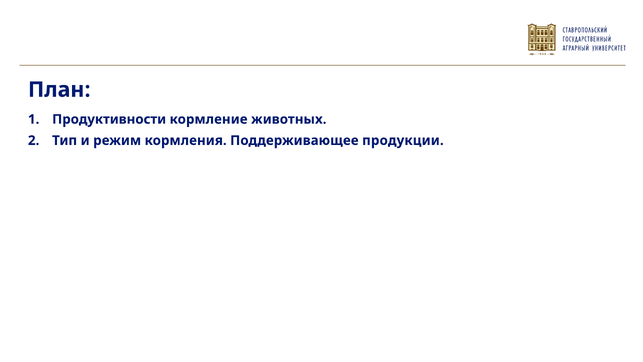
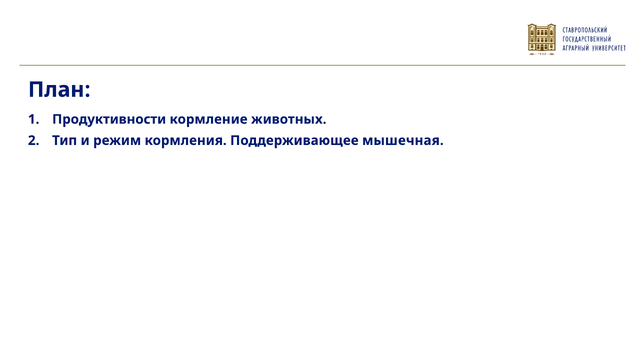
продукции: продукции -> мышечная
